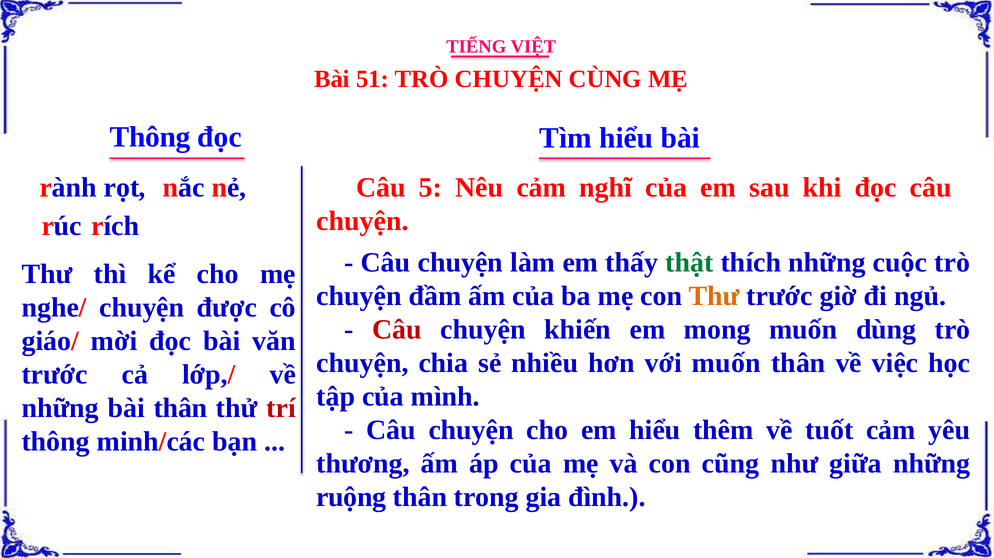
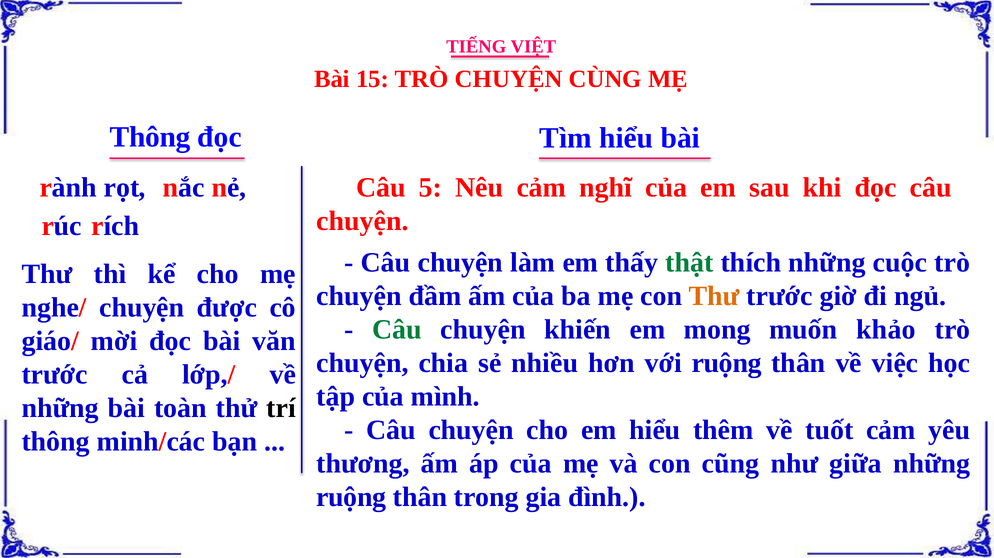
51: 51 -> 15
Câu at (397, 330) colour: red -> green
dùng: dùng -> khảo
với muốn: muốn -> ruộng
bài thân: thân -> toàn
trí colour: red -> black
